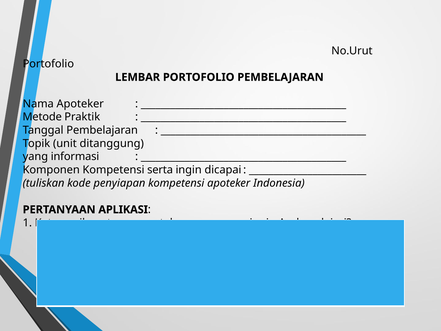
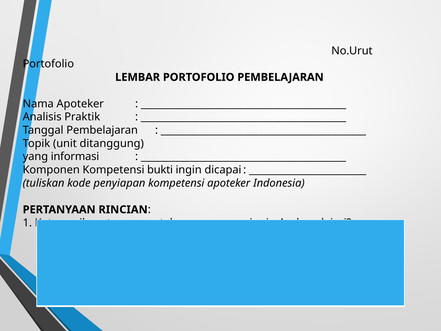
Metode: Metode -> Analisis
serta: serta -> bukti
APLIKASI: APLIKASI -> RINCIAN
